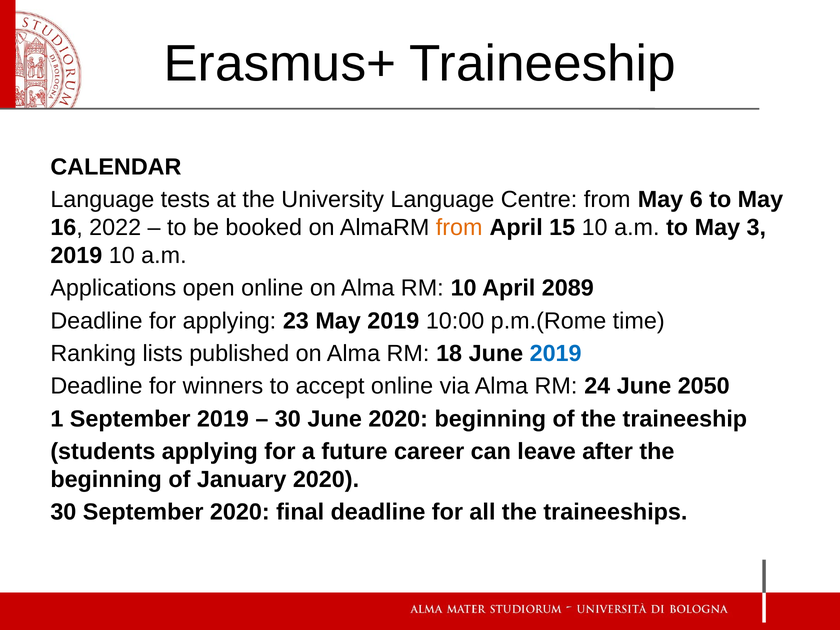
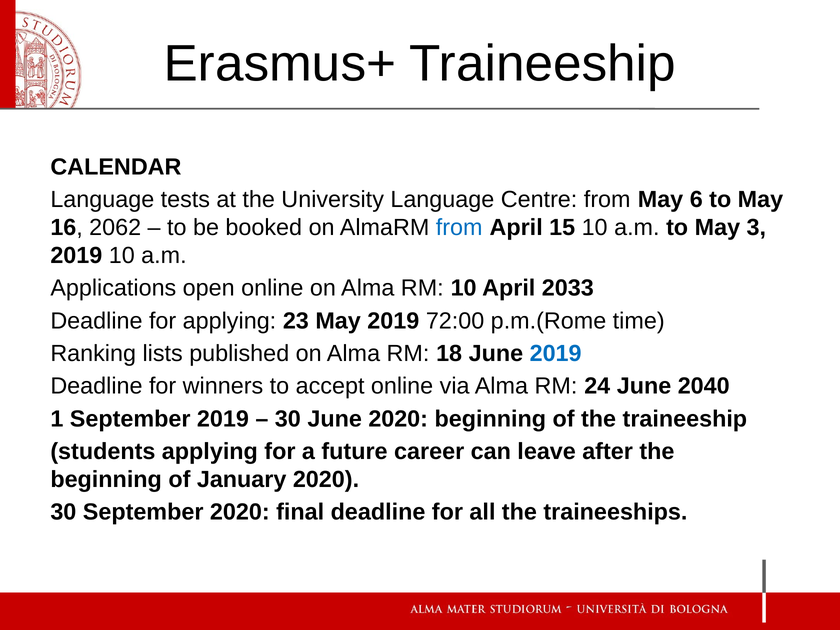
2022: 2022 -> 2062
from at (459, 228) colour: orange -> blue
2089: 2089 -> 2033
10:00: 10:00 -> 72:00
2050: 2050 -> 2040
